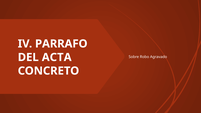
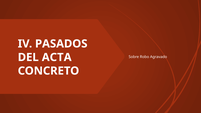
PARRAFO: PARRAFO -> PASADOS
